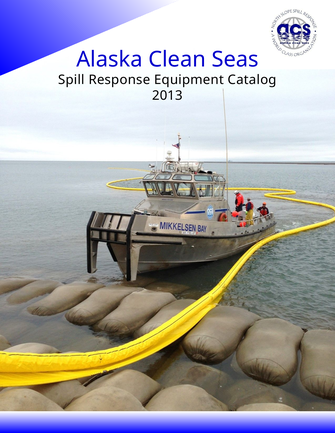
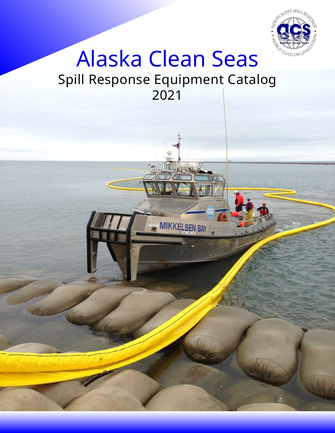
2013: 2013 -> 2021
